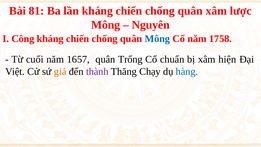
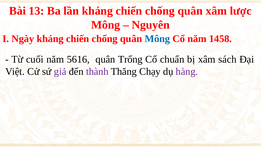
81: 81 -> 13
Công: Công -> Ngày
1758: 1758 -> 1458
1657: 1657 -> 5616
hiện: hiện -> sách
giả colour: orange -> purple
hàng colour: blue -> purple
